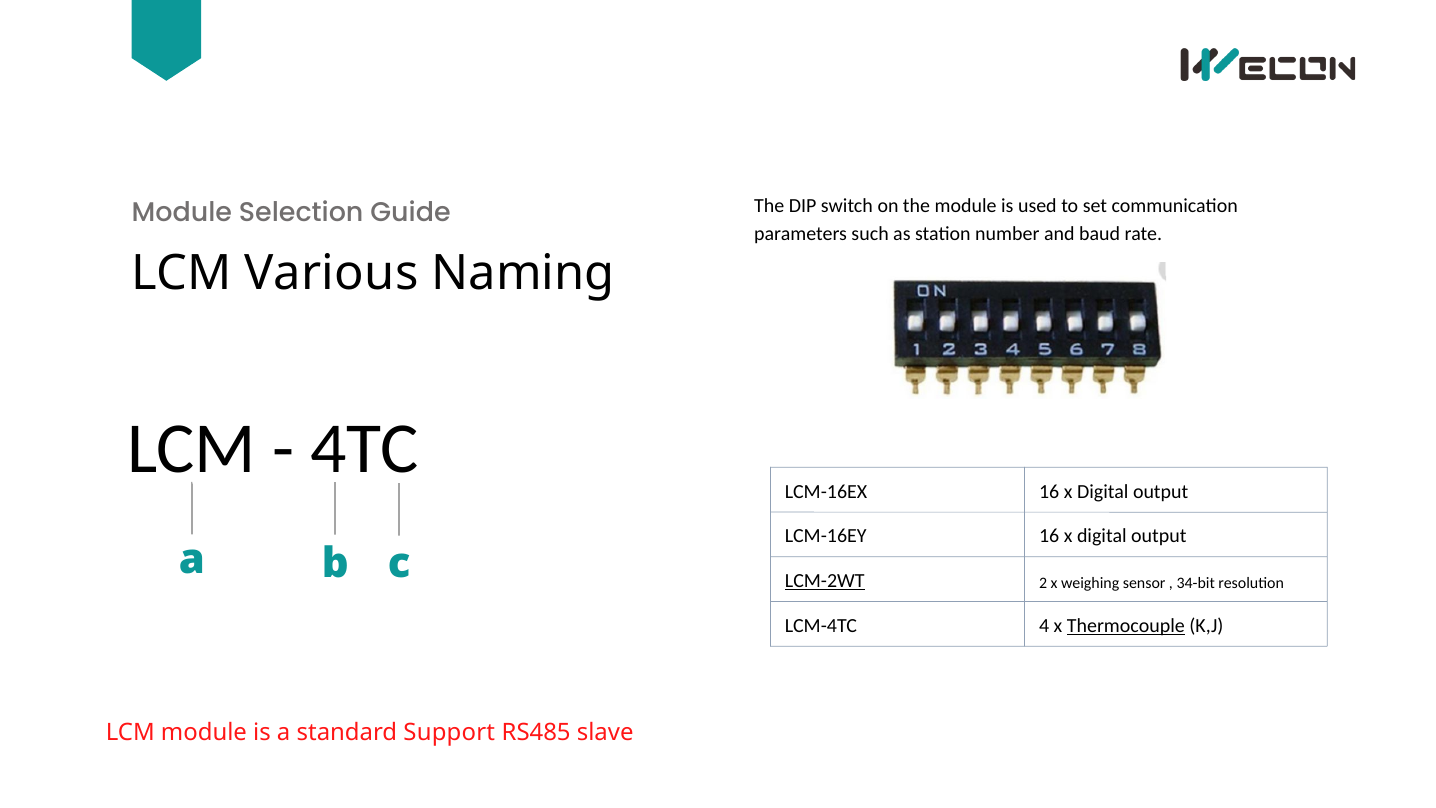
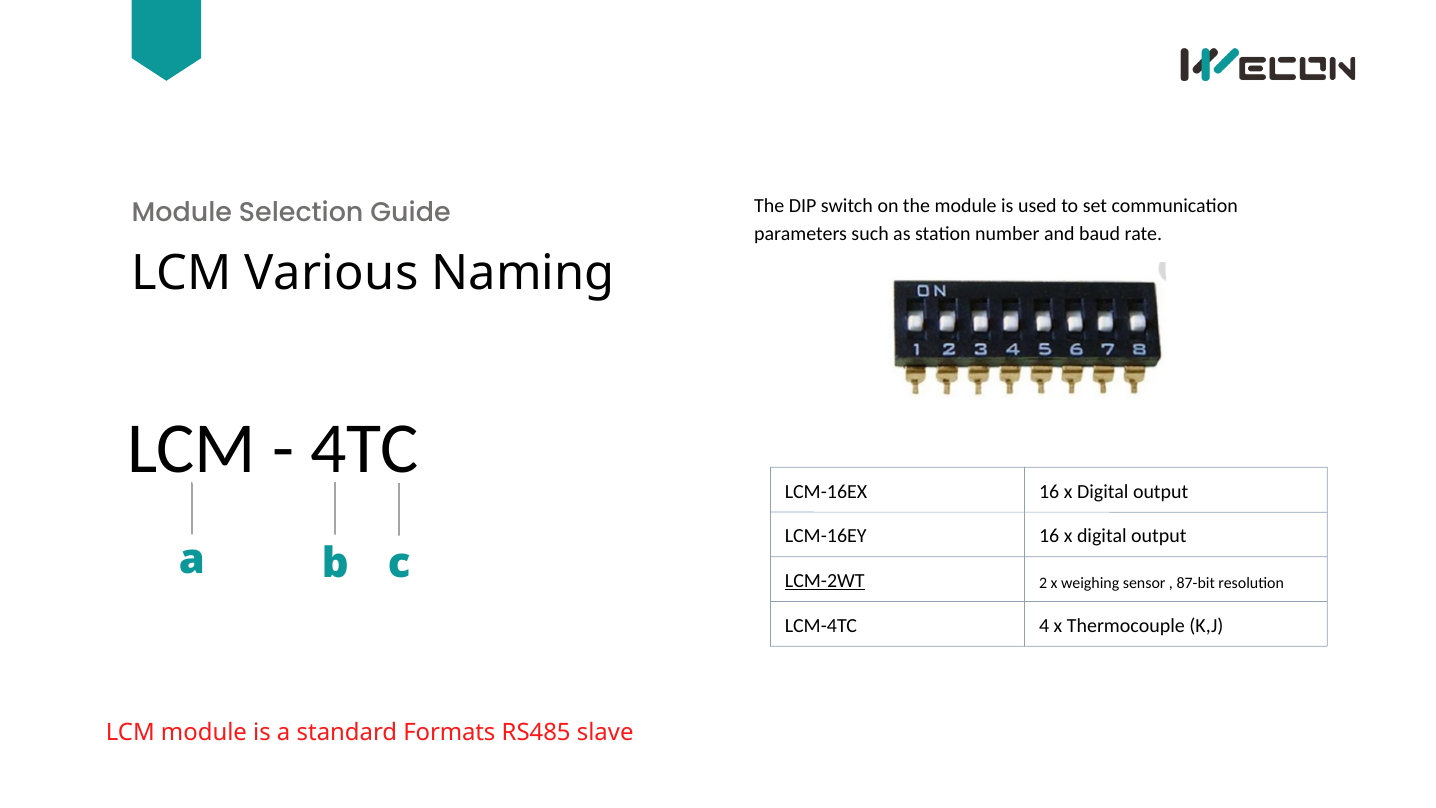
34-bit: 34-bit -> 87-bit
Thermocouple underline: present -> none
Support: Support -> Formats
